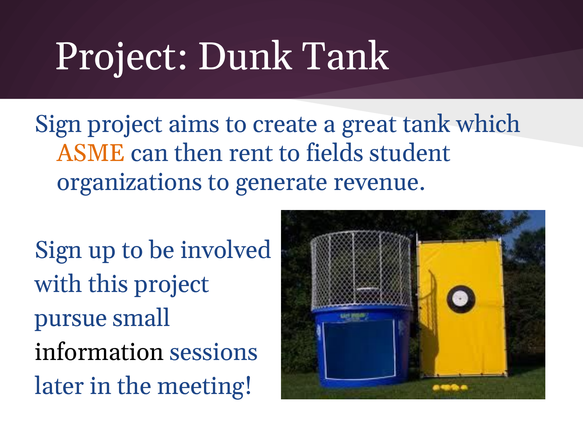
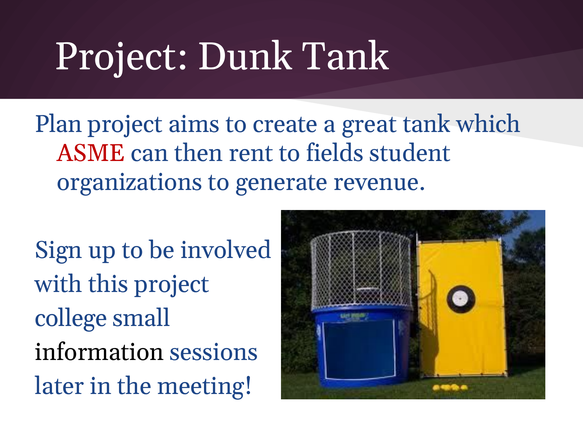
Sign at (58, 124): Sign -> Plan
ASME colour: orange -> red
pursue: pursue -> college
